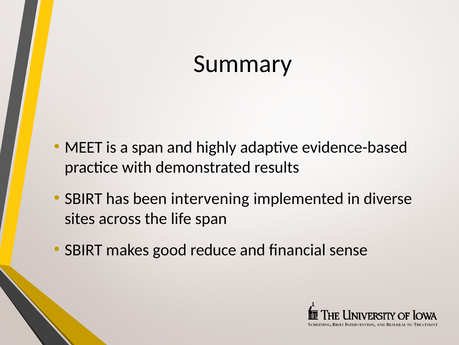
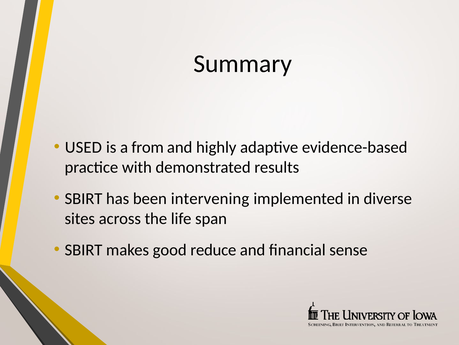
MEET: MEET -> USED
a span: span -> from
